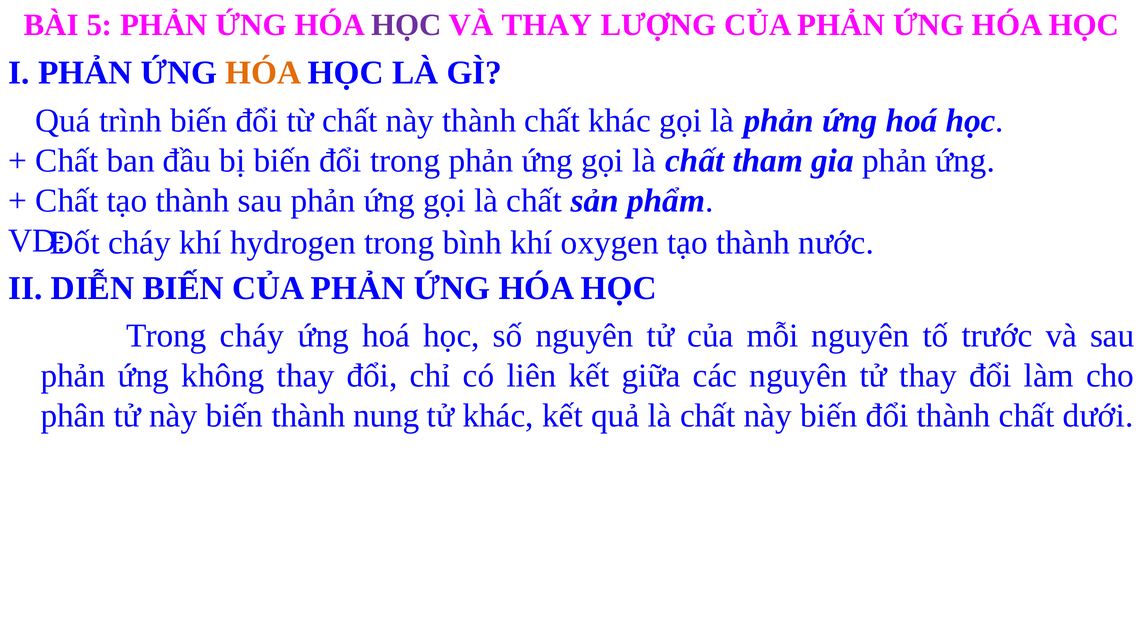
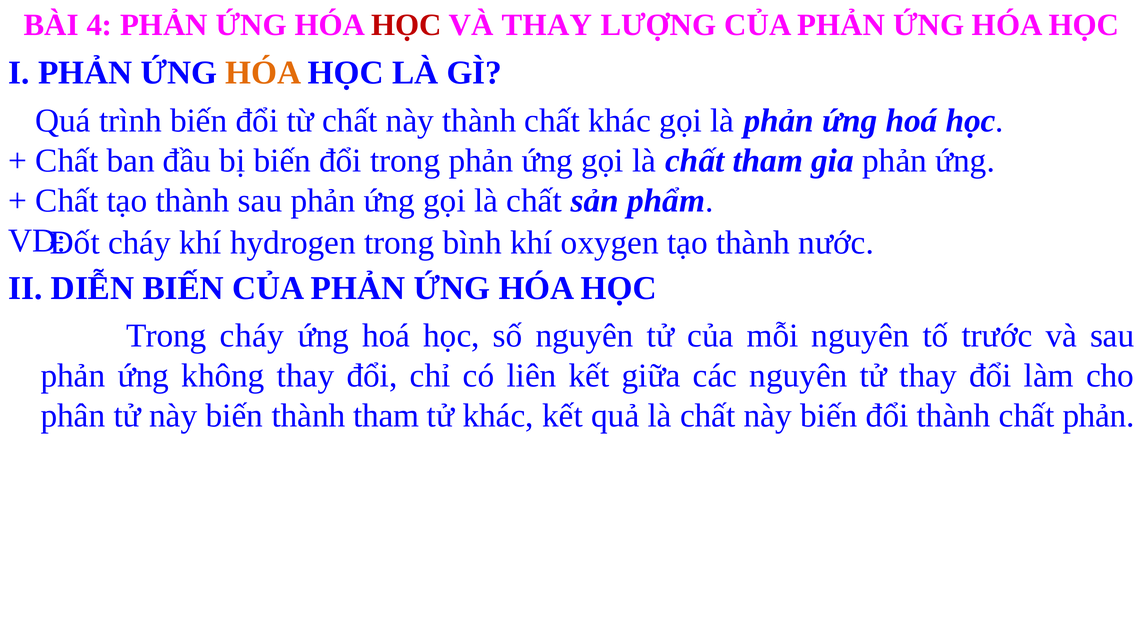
5: 5 -> 4
HỌC at (407, 25) colour: purple -> red
thành nung: nung -> tham
chất dưới: dưới -> phản
